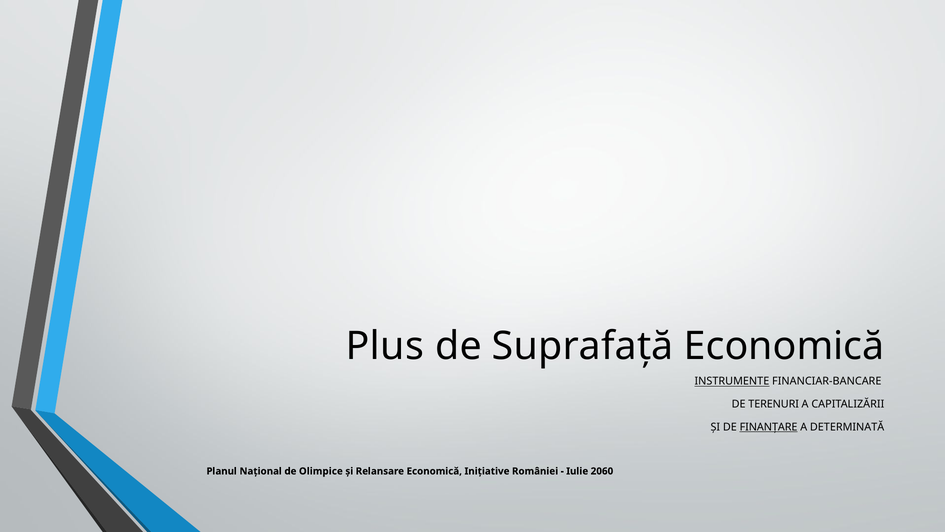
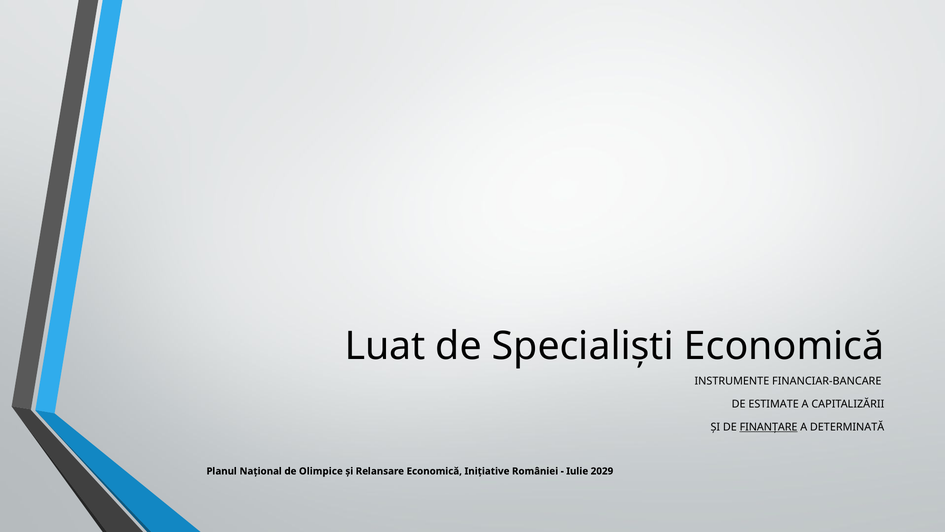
Plus: Plus -> Luat
Suprafață: Suprafață -> Specialiști
INSTRUMENTE underline: present -> none
TERENURI: TERENURI -> ESTIMATE
2060: 2060 -> 2029
